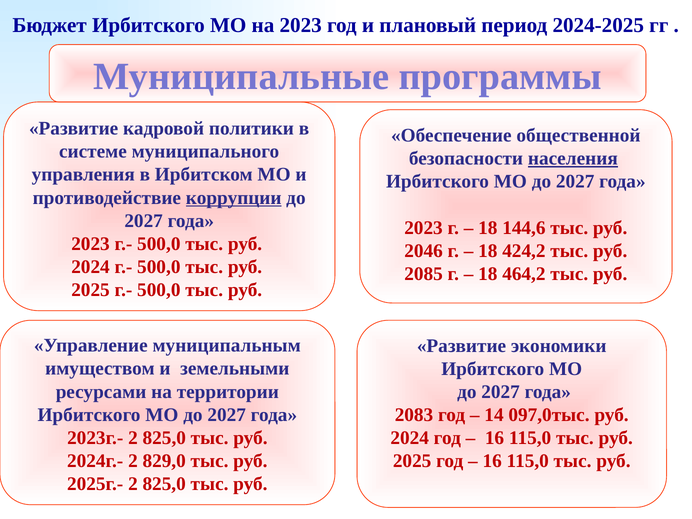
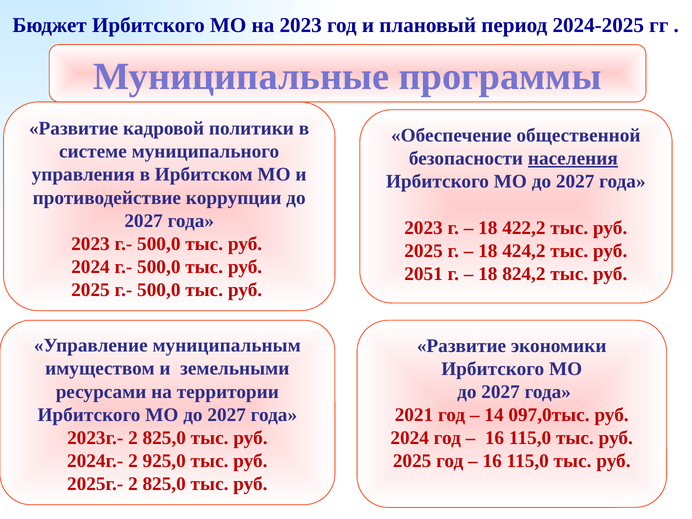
коррупции underline: present -> none
144,6: 144,6 -> 422,2
2046 at (424, 251): 2046 -> 2025
2085: 2085 -> 2051
464,2: 464,2 -> 824,2
2083: 2083 -> 2021
829,0: 829,0 -> 925,0
